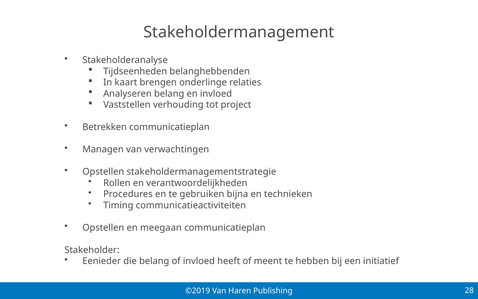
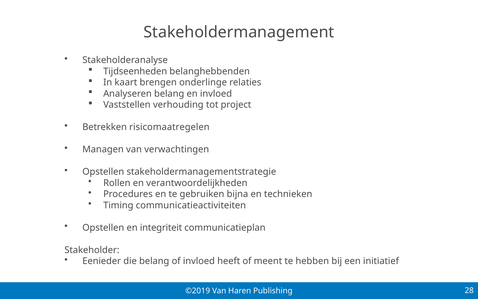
Betrekken communicatieplan: communicatieplan -> risicomaatregelen
meegaan: meegaan -> integriteit
